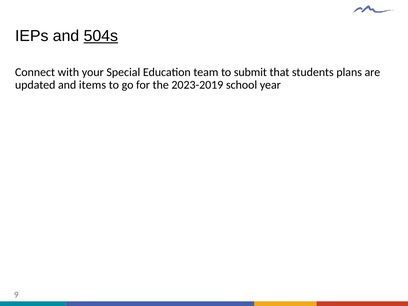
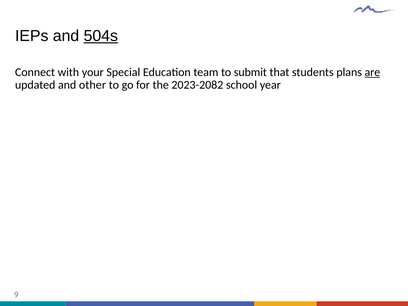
are underline: none -> present
items: items -> other
2023-2019: 2023-2019 -> 2023-2082
